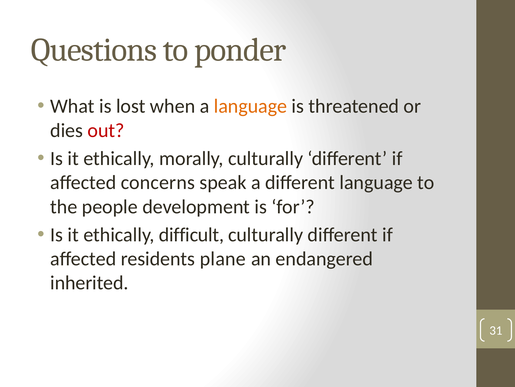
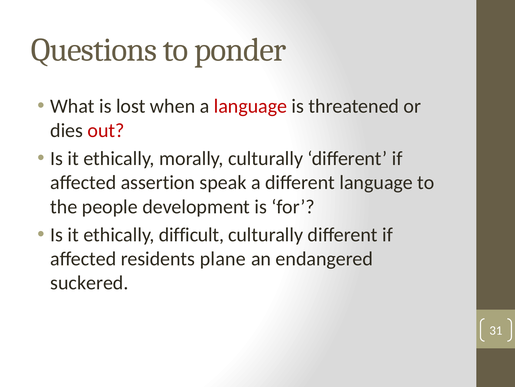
language at (250, 106) colour: orange -> red
concerns: concerns -> assertion
inherited: inherited -> suckered
